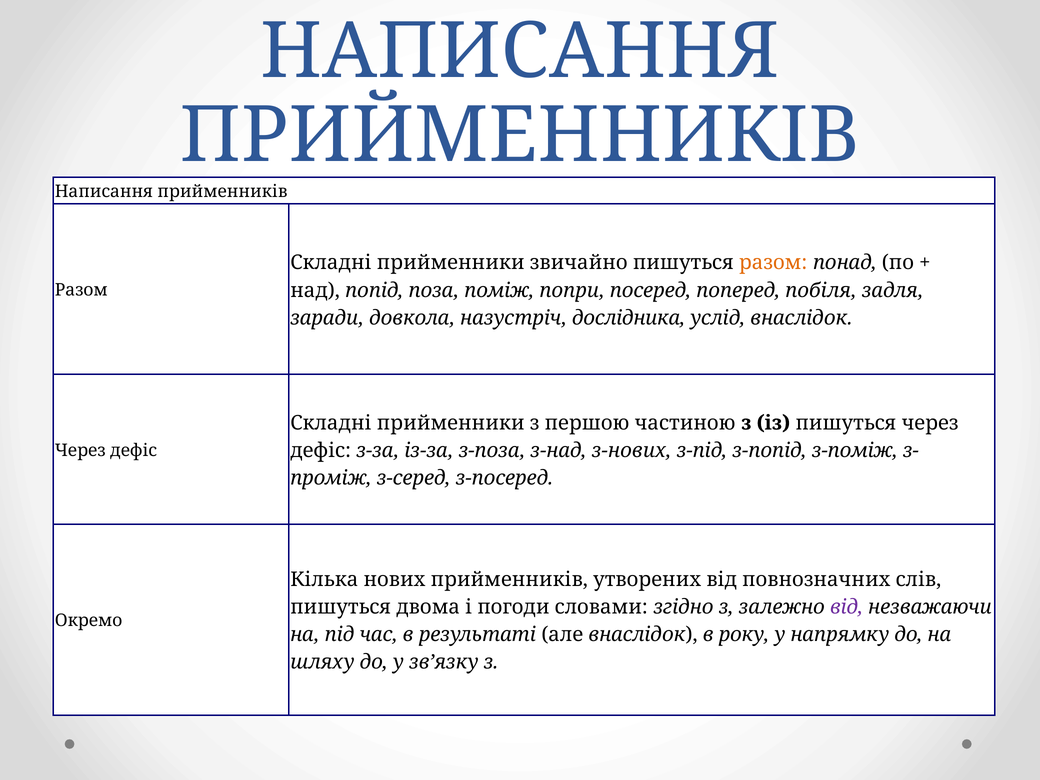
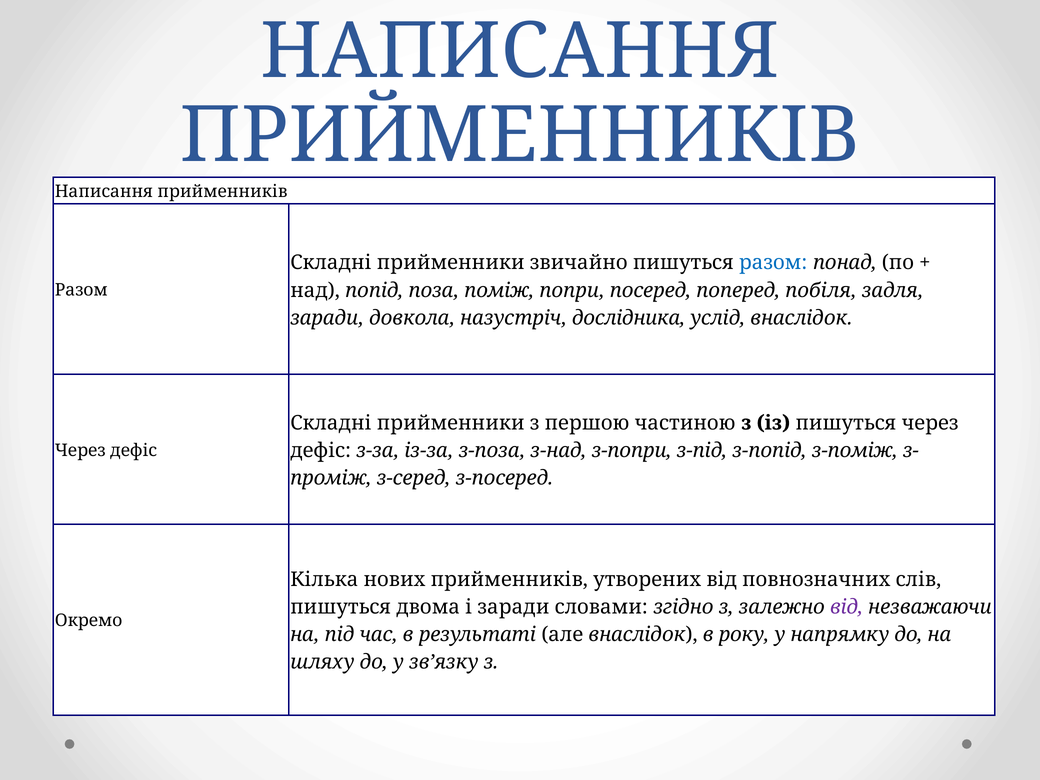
разом at (773, 263) colour: orange -> blue
з-нових: з-нових -> з-попри
і погоди: погоди -> заради
